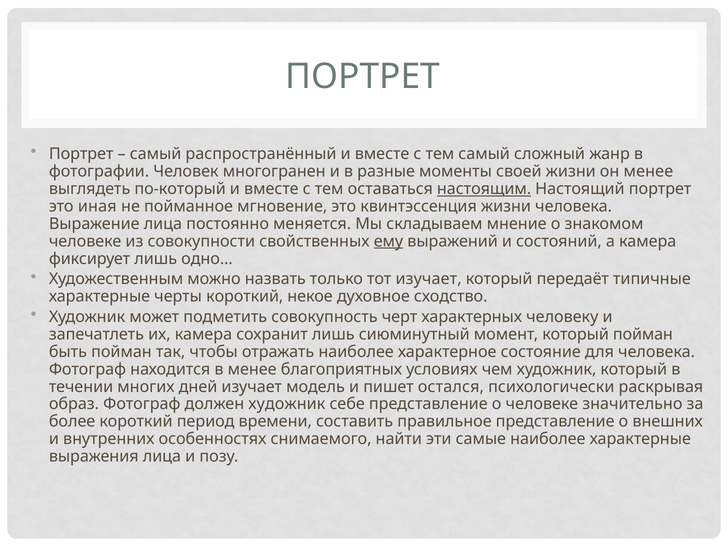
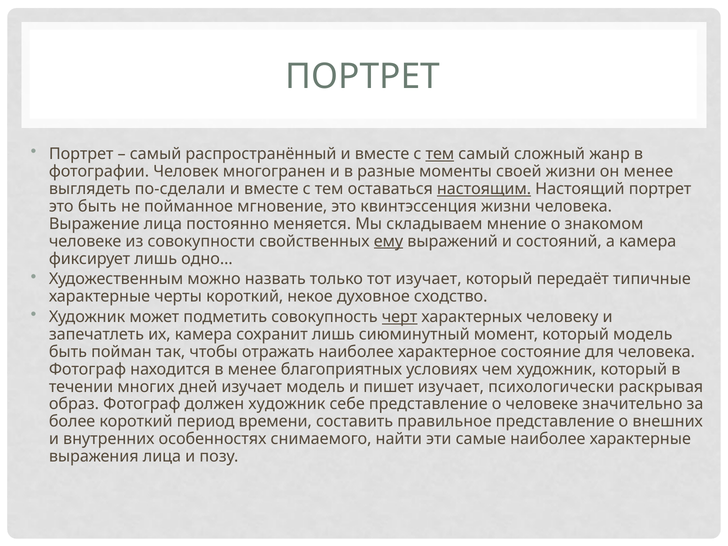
тем at (440, 154) underline: none -> present
по-который: по-который -> по-сделали
это иная: иная -> быть
черт underline: none -> present
который пойман: пойман -> модель
пишет остался: остался -> изучает
